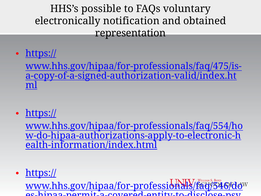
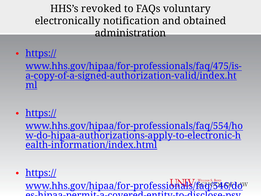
possible: possible -> revoked
representation: representation -> administration
